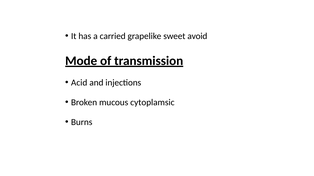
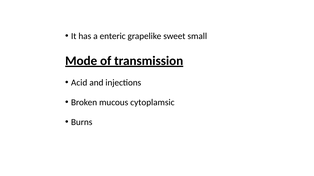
carried: carried -> enteric
avoid: avoid -> small
